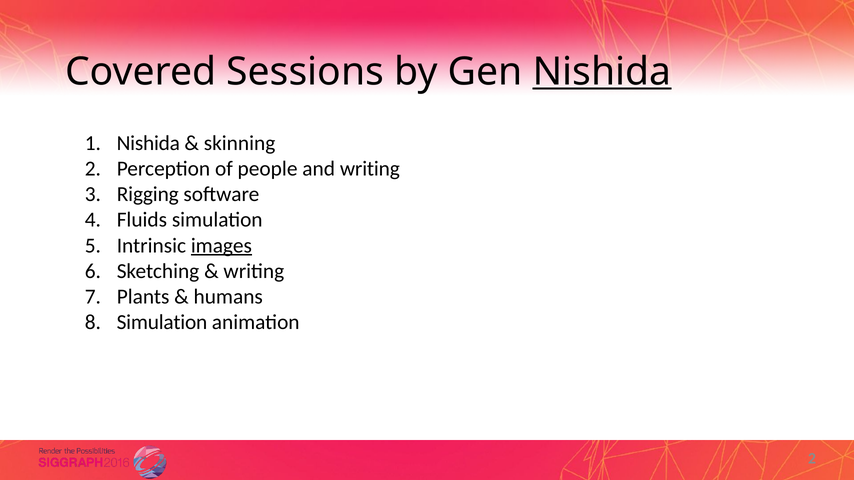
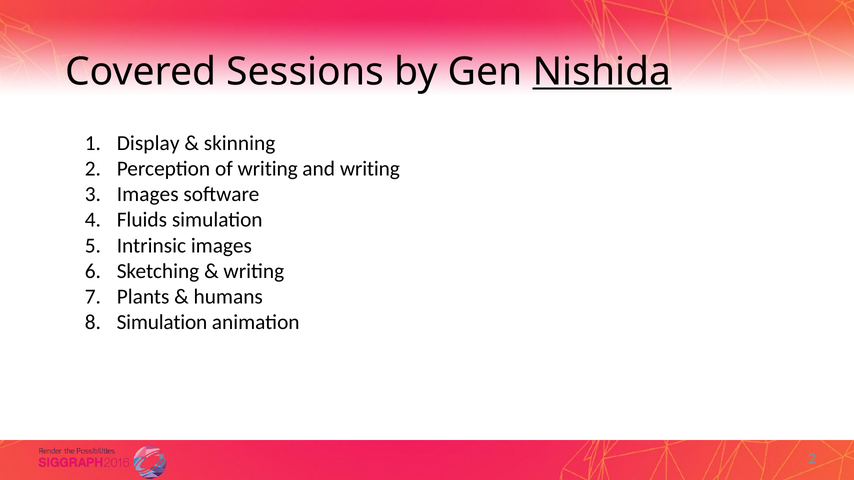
Nishida at (148, 143): Nishida -> Display
of people: people -> writing
Rigging at (148, 194): Rigging -> Images
images at (221, 246) underline: present -> none
